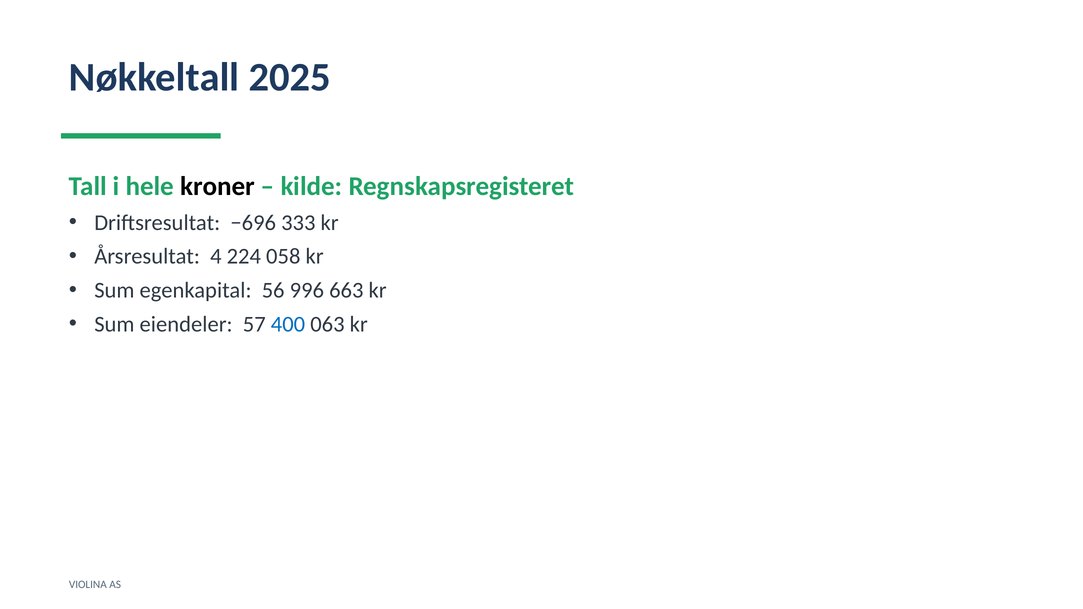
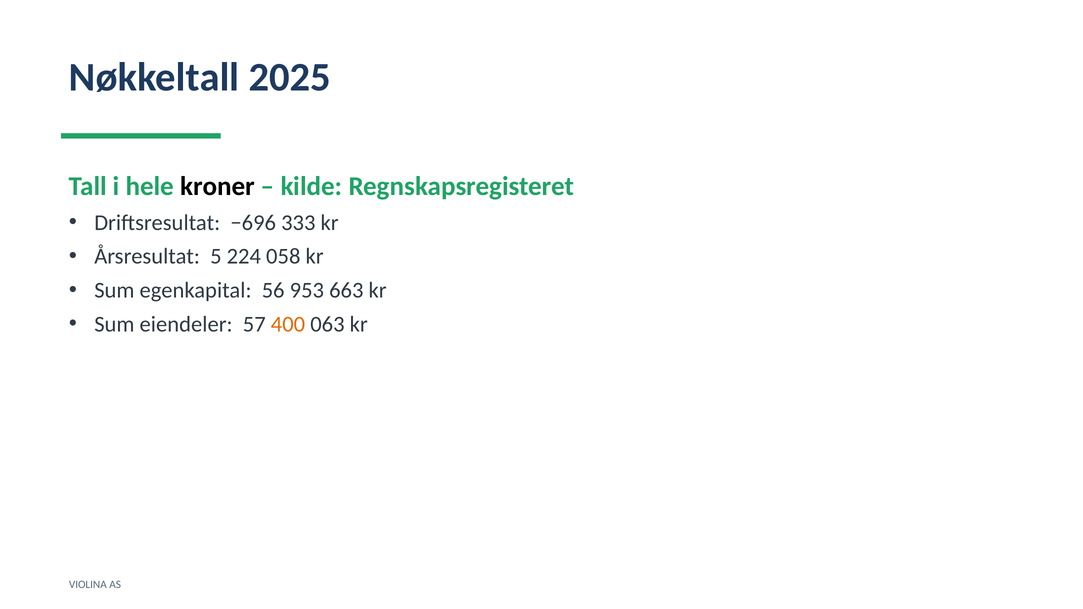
4: 4 -> 5
996: 996 -> 953
400 colour: blue -> orange
